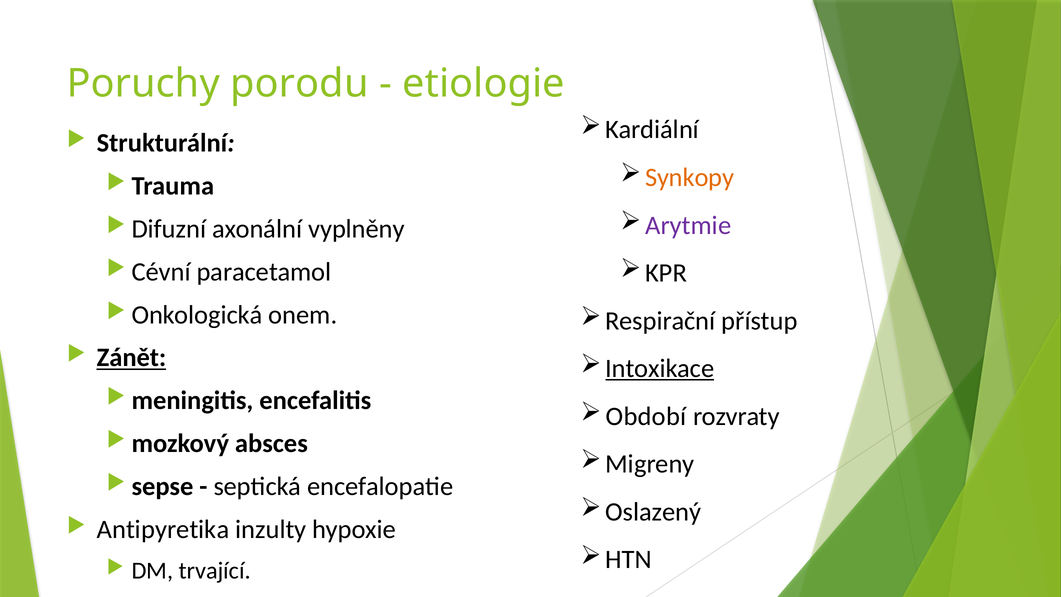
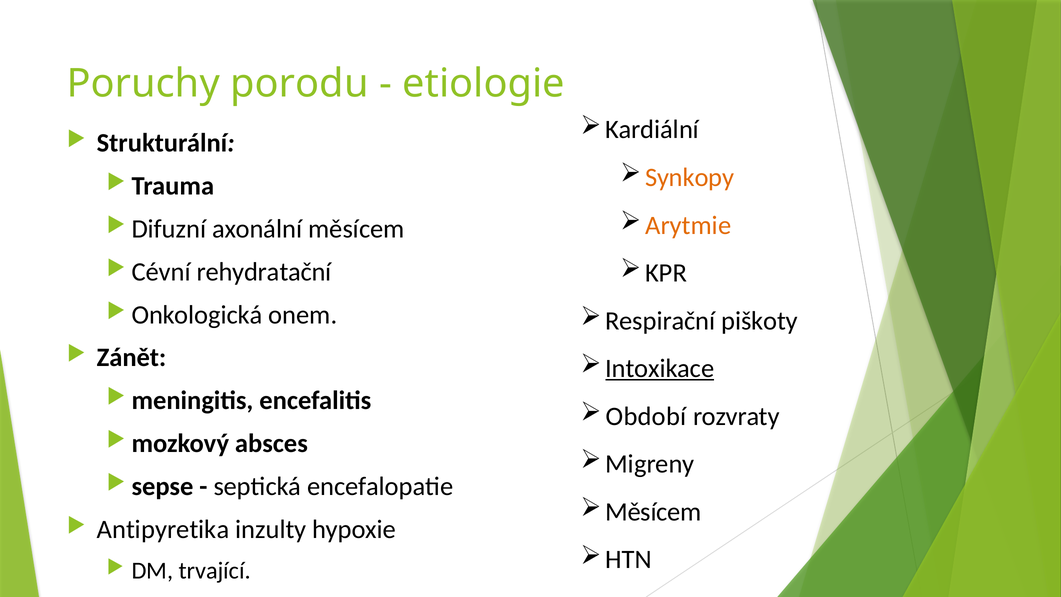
Arytmie colour: purple -> orange
axonální vyplněny: vyplněny -> měsícem
paracetamol: paracetamol -> rehydratační
přístup: přístup -> piškoty
Zánět underline: present -> none
Oslazený at (653, 512): Oslazený -> Měsícem
